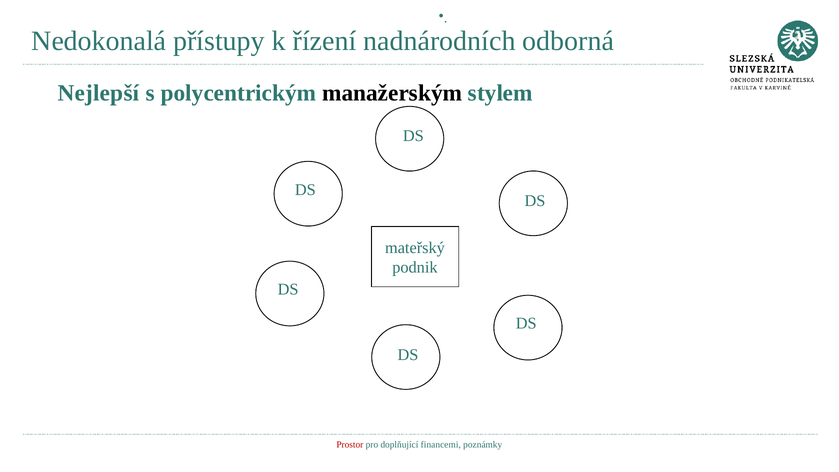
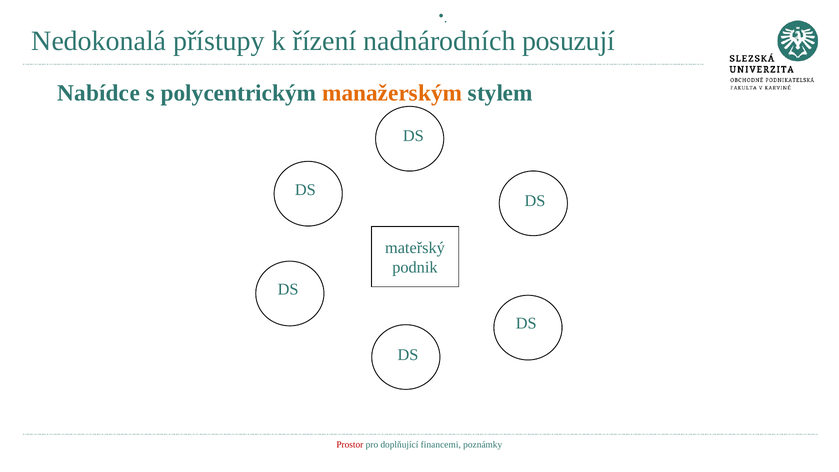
odborná: odborná -> posuzují
Nejlepší: Nejlepší -> Nabídce
manažerským colour: black -> orange
